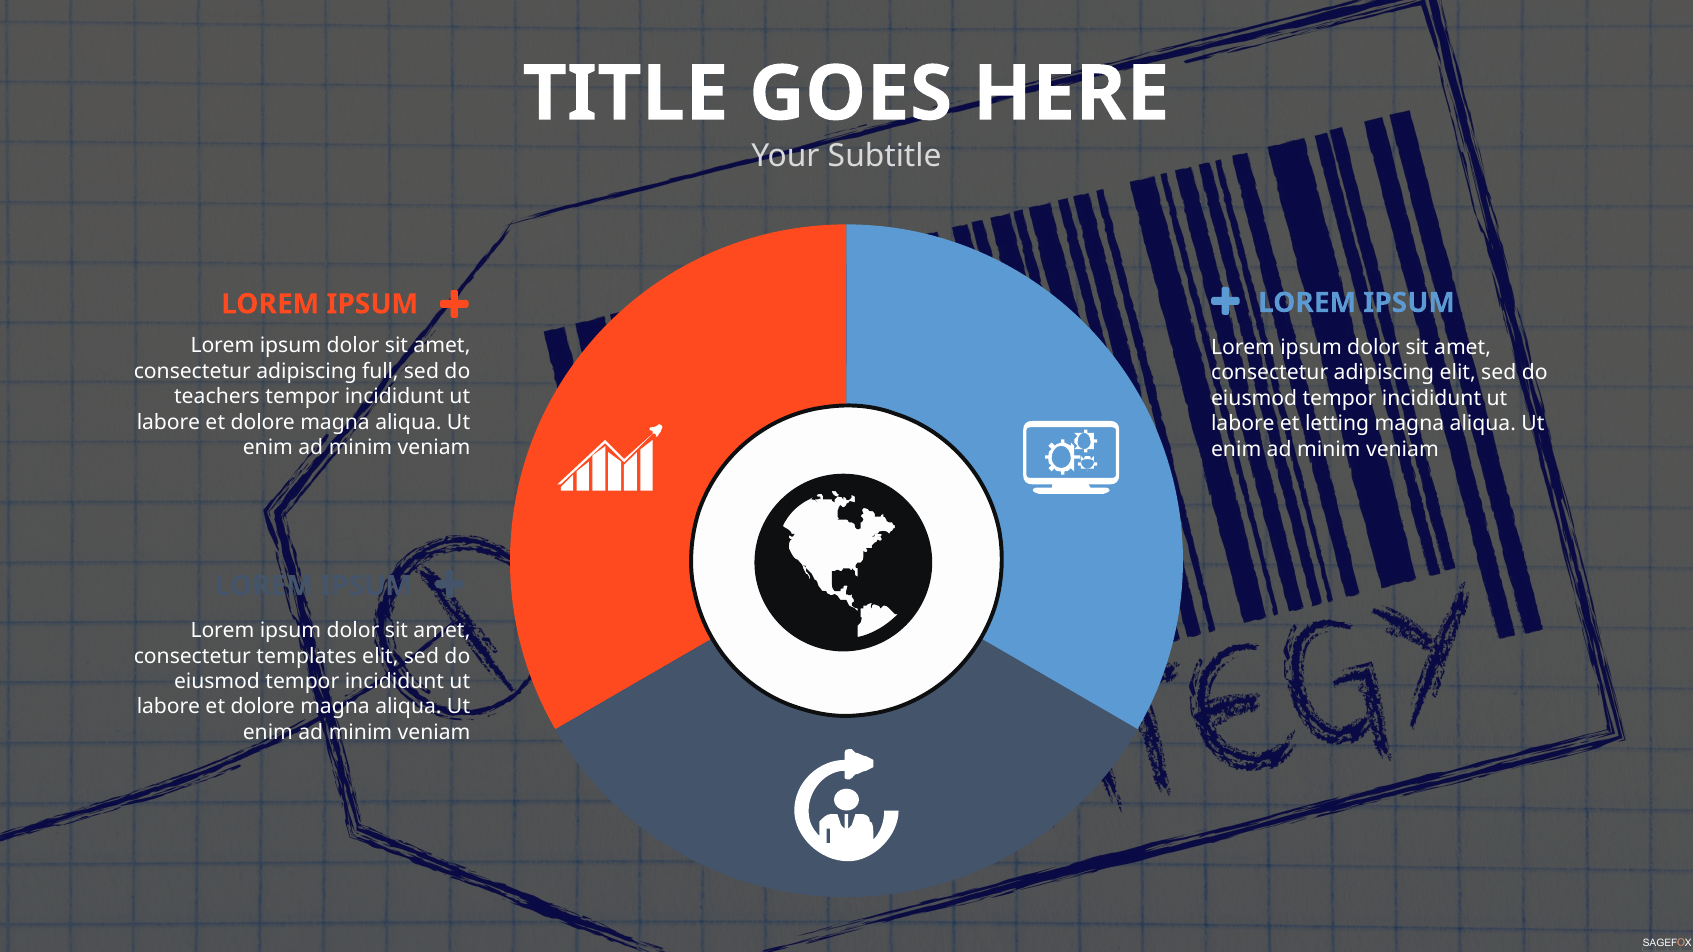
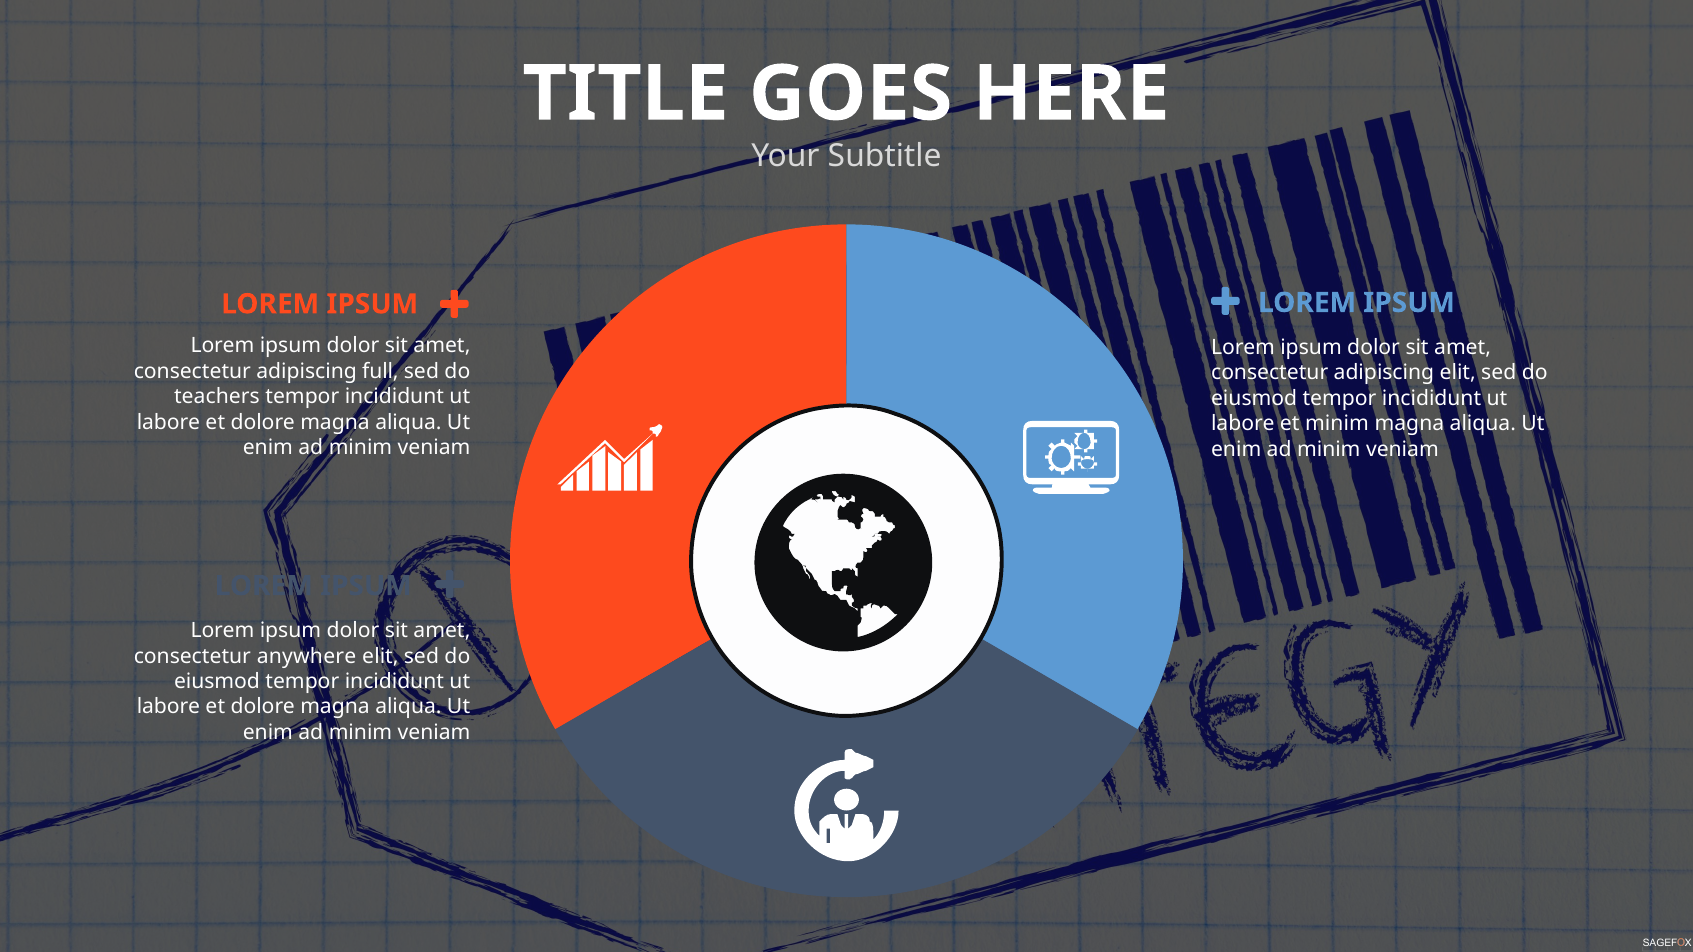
et letting: letting -> minim
templates: templates -> anywhere
